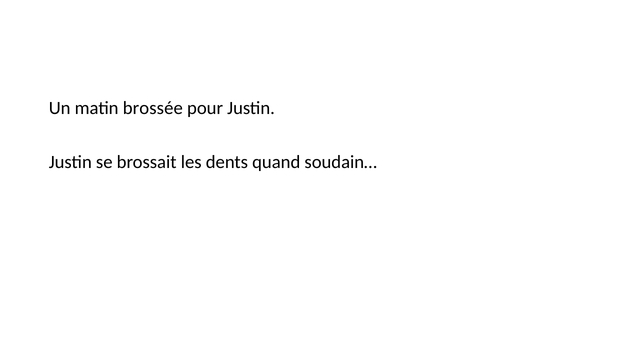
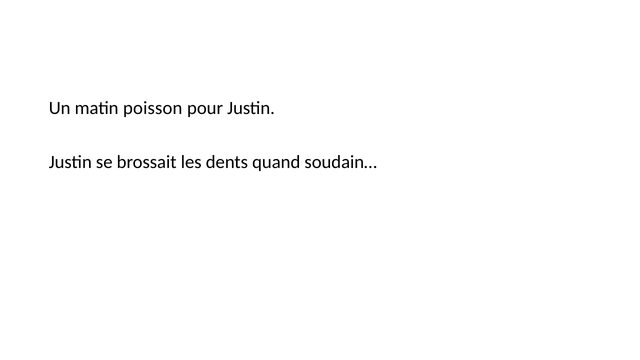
brossée: brossée -> poisson
